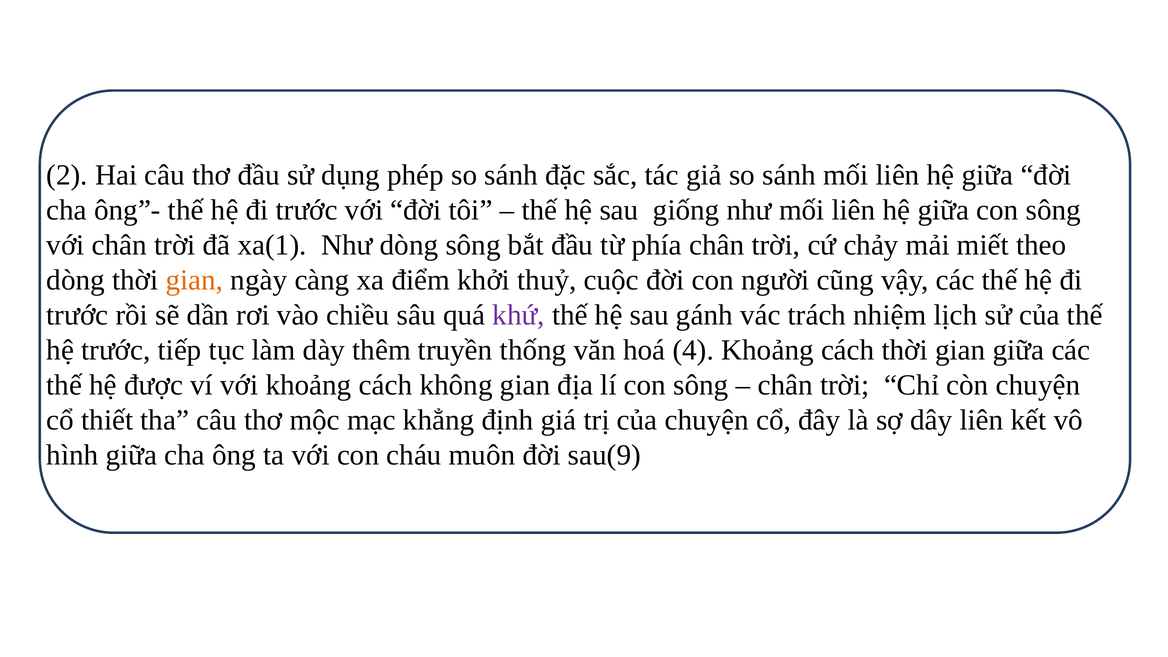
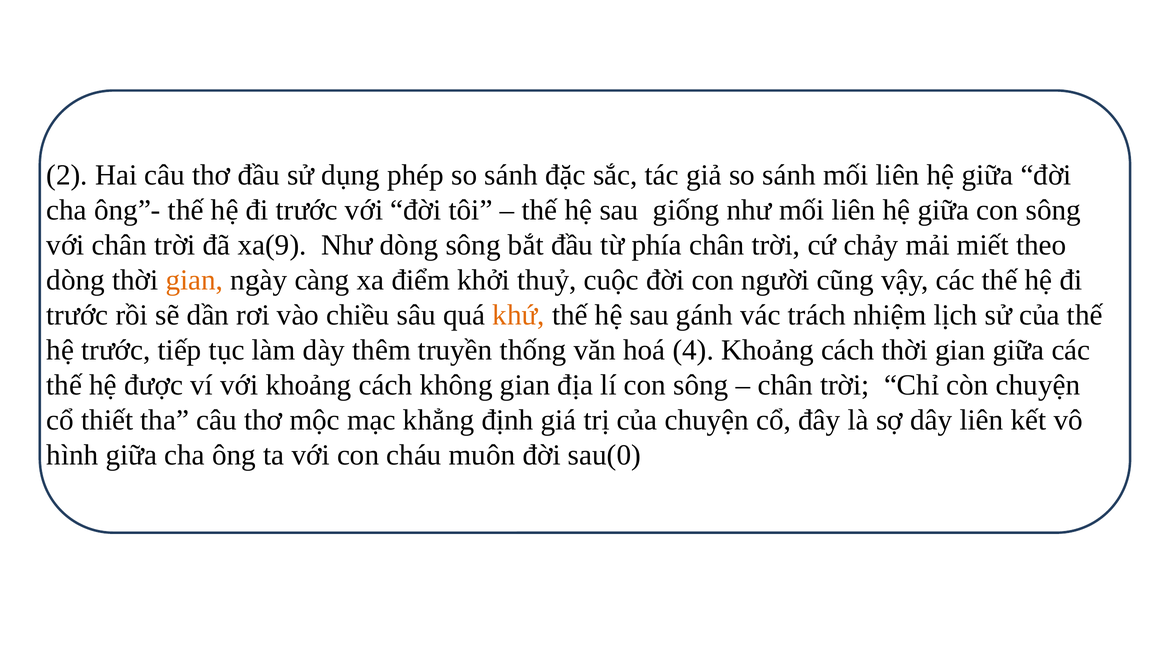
xa(1: xa(1 -> xa(9
khứ colour: purple -> orange
sau(9: sau(9 -> sau(0
